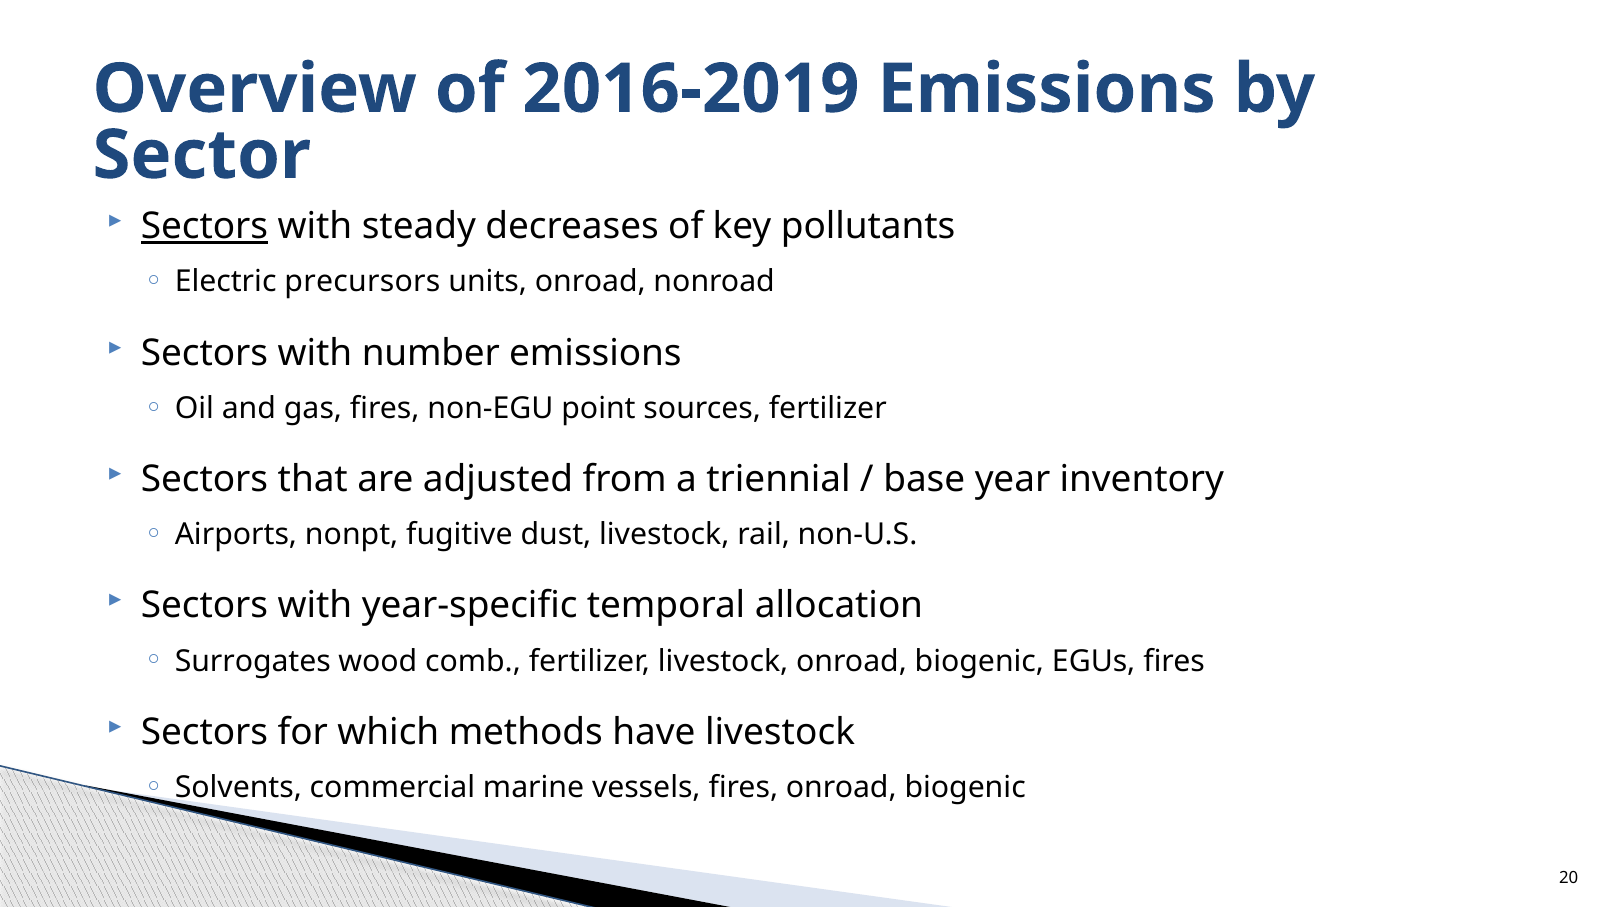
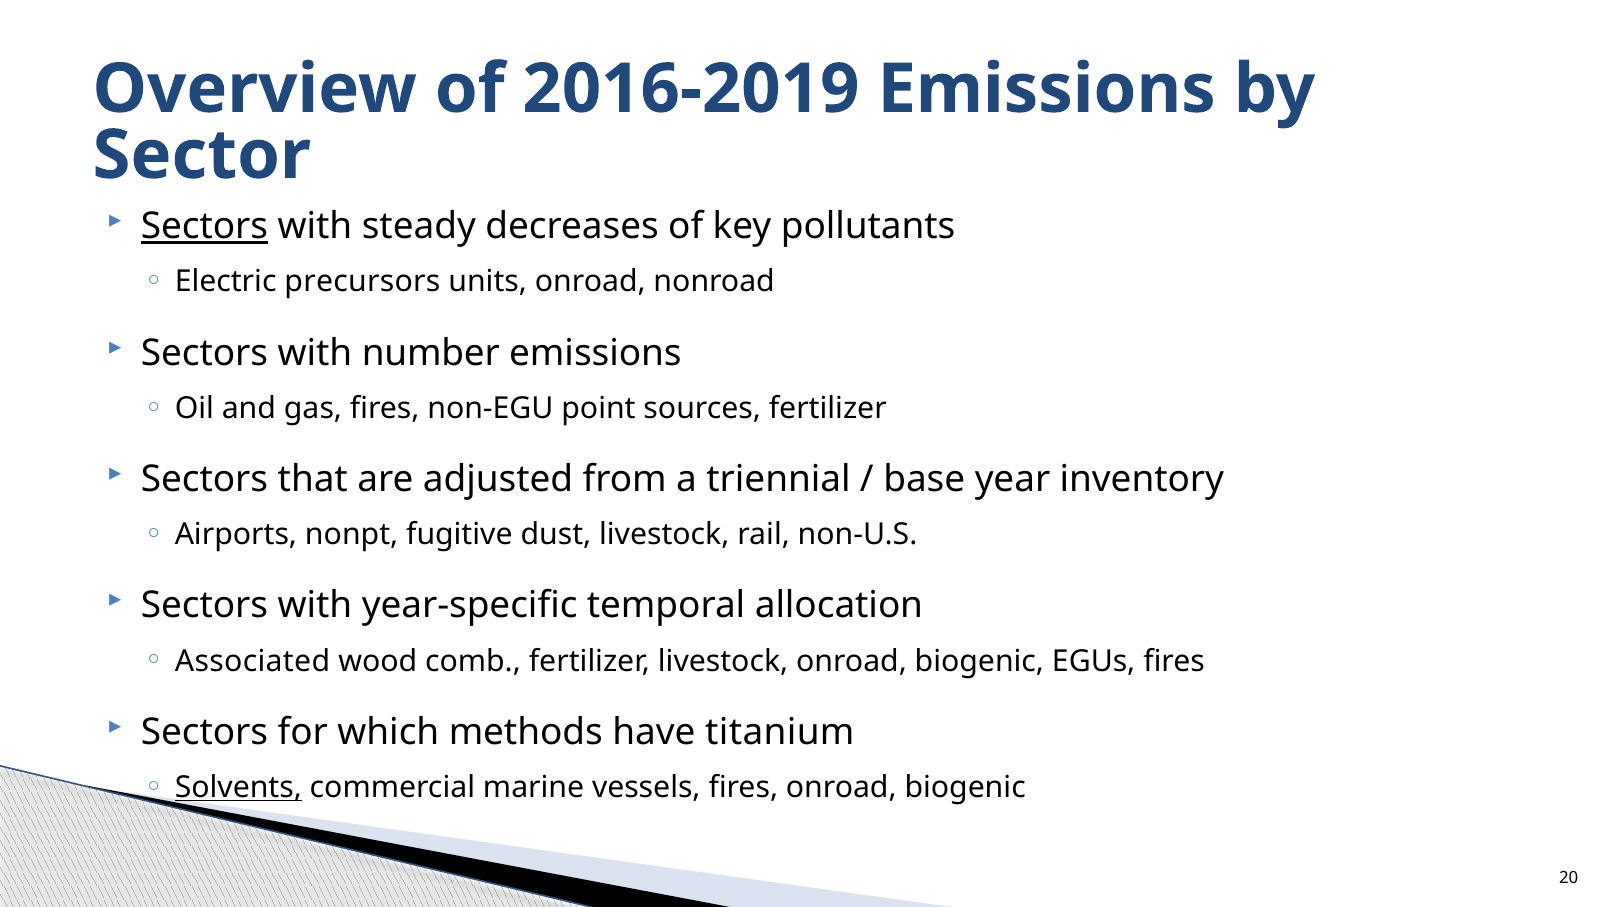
Surrogates: Surrogates -> Associated
have livestock: livestock -> titanium
Solvents underline: none -> present
